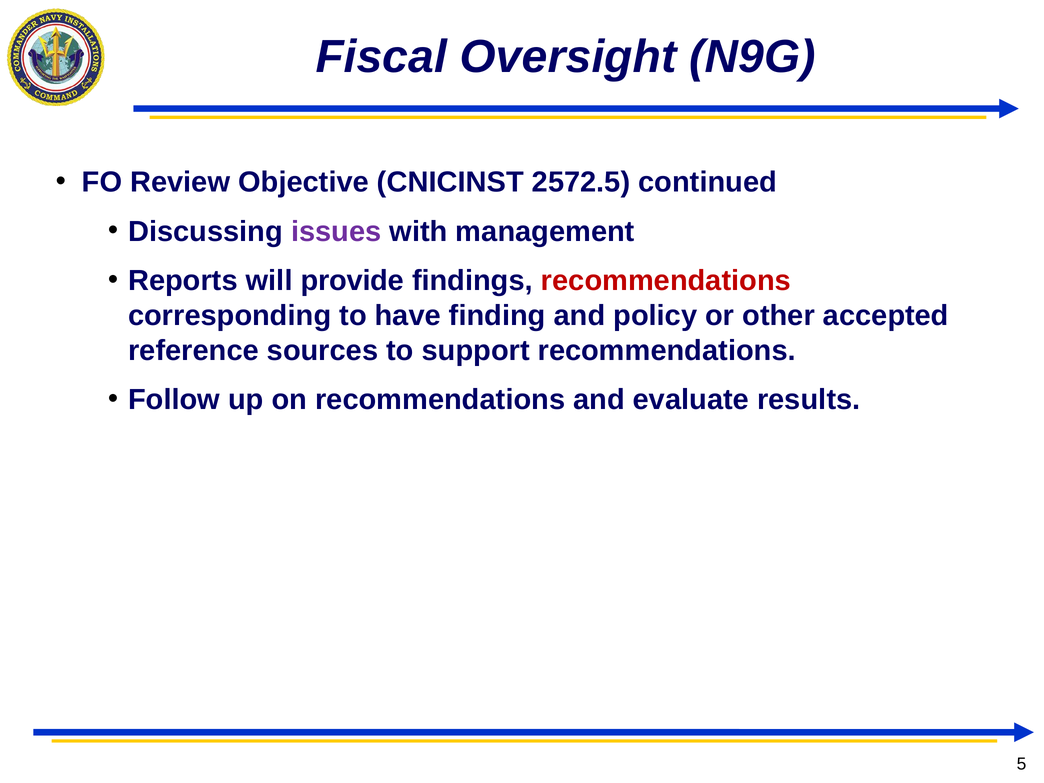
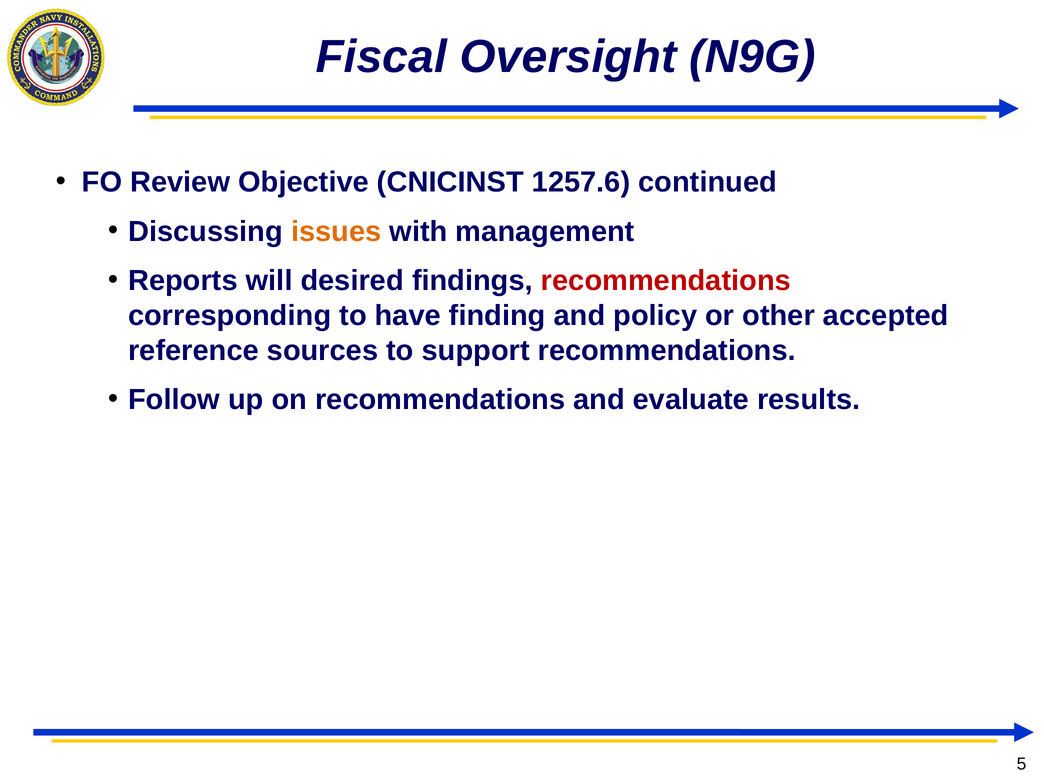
2572.5: 2572.5 -> 1257.6
issues colour: purple -> orange
provide: provide -> desired
